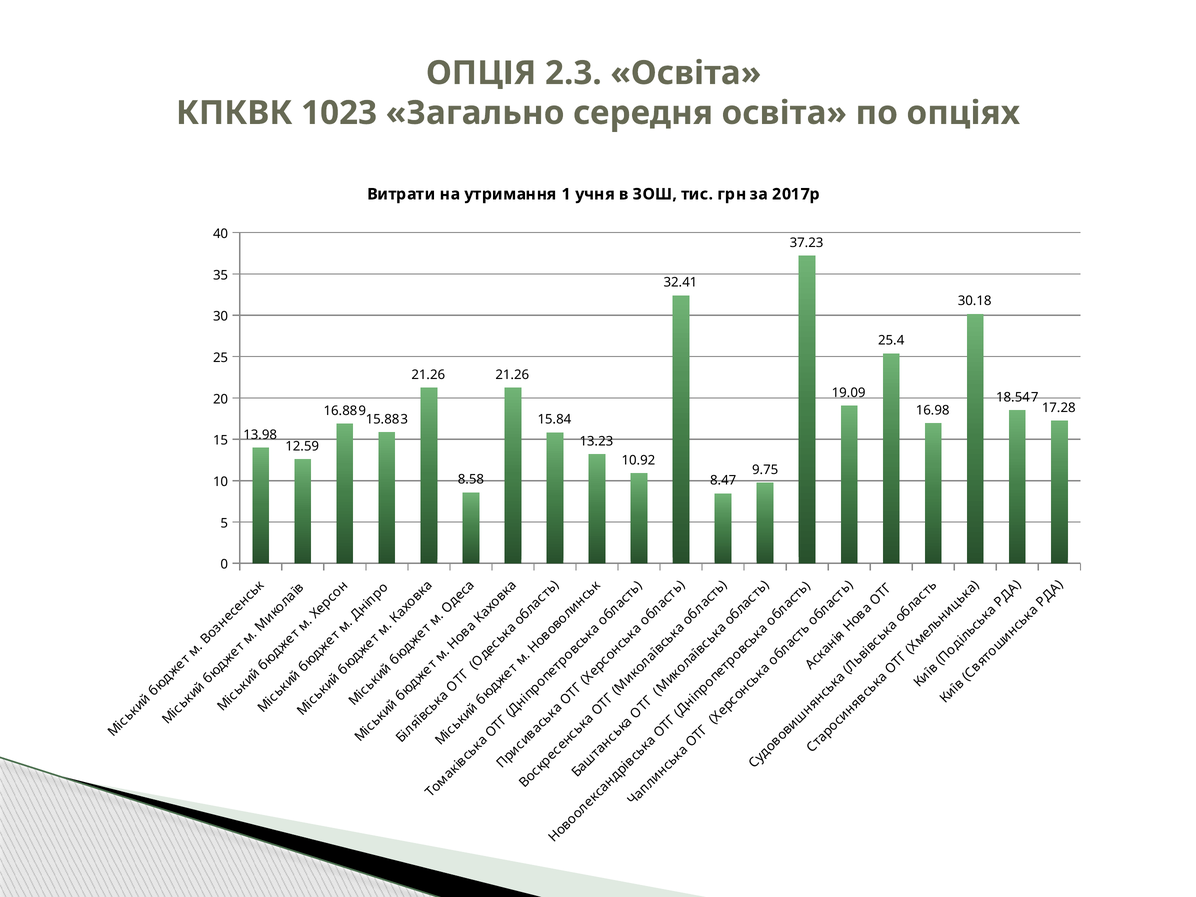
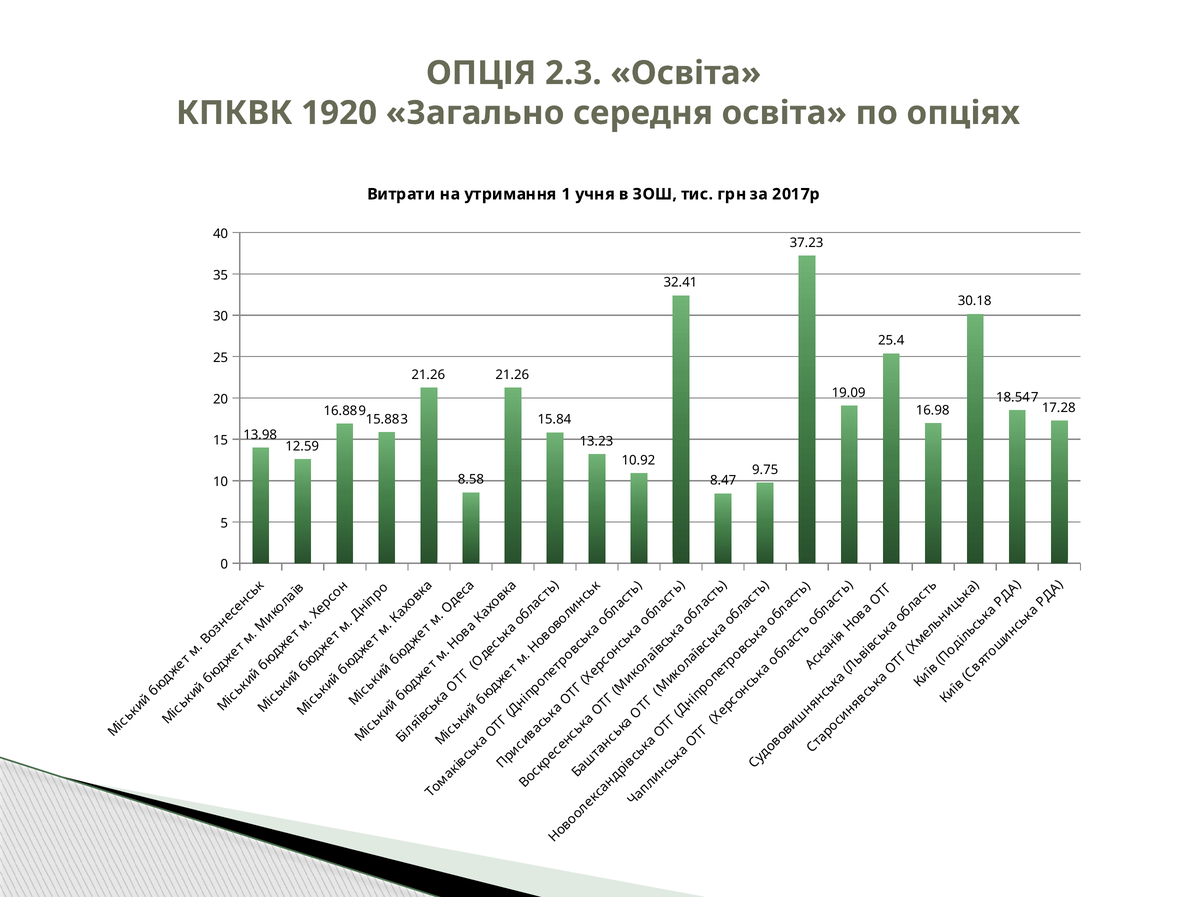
1023: 1023 -> 1920
